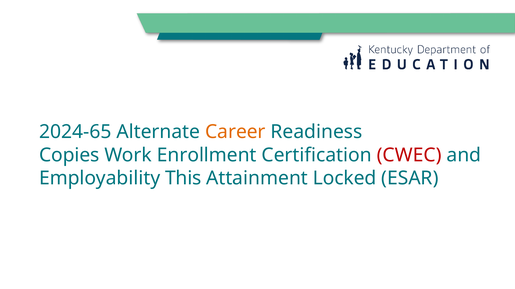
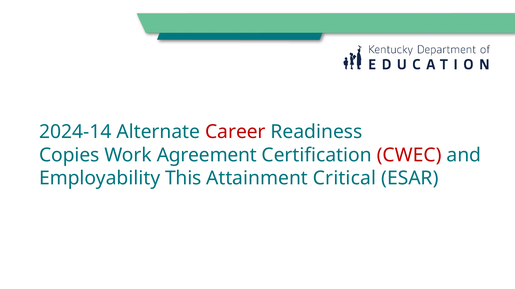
2024-65: 2024-65 -> 2024-14
Career colour: orange -> red
Enrollment: Enrollment -> Agreement
Locked: Locked -> Critical
